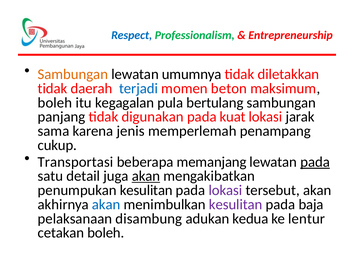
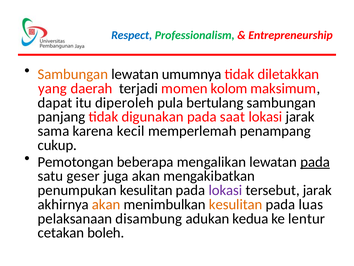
tidak at (53, 88): tidak -> yang
terjadi colour: blue -> black
beton: beton -> kolom
boleh at (55, 102): boleh -> dapat
kegagalan: kegagalan -> diperoleh
kuat: kuat -> saat
jenis: jenis -> kecil
Transportasi: Transportasi -> Pemotongan
memanjang: memanjang -> mengalikan
detail: detail -> geser
akan at (146, 176) underline: present -> none
tersebut akan: akan -> jarak
akan at (106, 204) colour: blue -> orange
kesulitan at (236, 204) colour: purple -> orange
baja: baja -> luas
